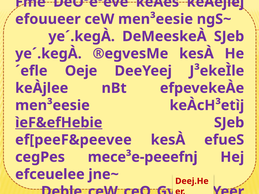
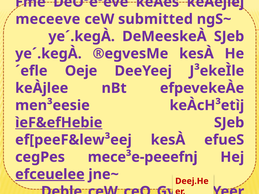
efouueer: efouueer -> meceeve
ceW men³eesie: men³eesie -> submitted
ef[peeF&peevee: ef[peeF&peevee -> ef[peeF&lew³eej
efceuelee underline: none -> present
